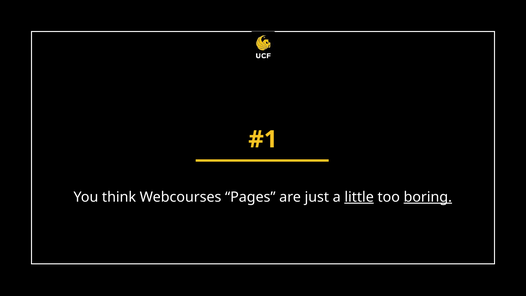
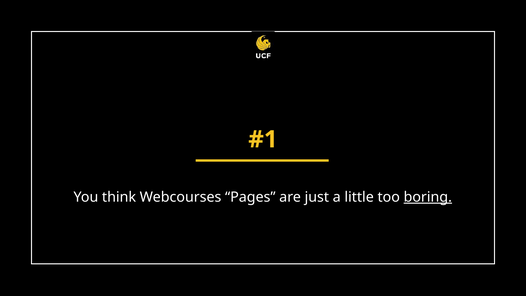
little underline: present -> none
